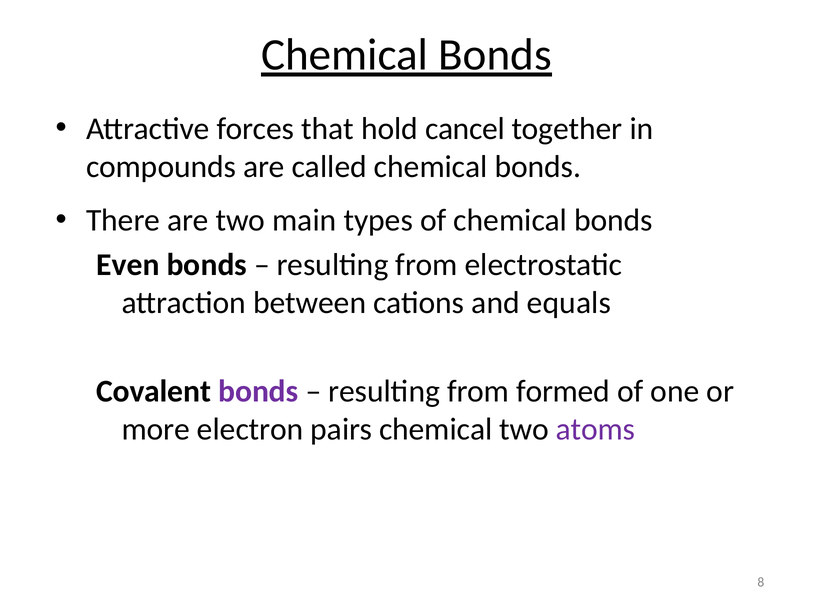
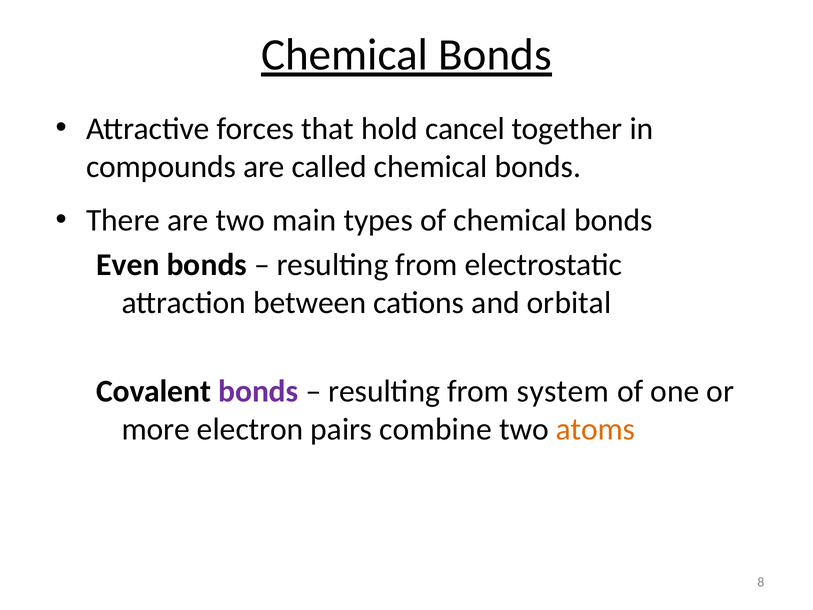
equals: equals -> orbital
formed: formed -> system
pairs chemical: chemical -> combine
atoms colour: purple -> orange
